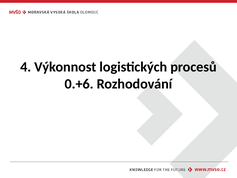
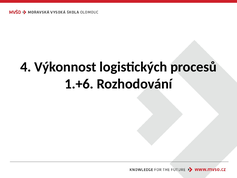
0.+6: 0.+6 -> 1.+6
